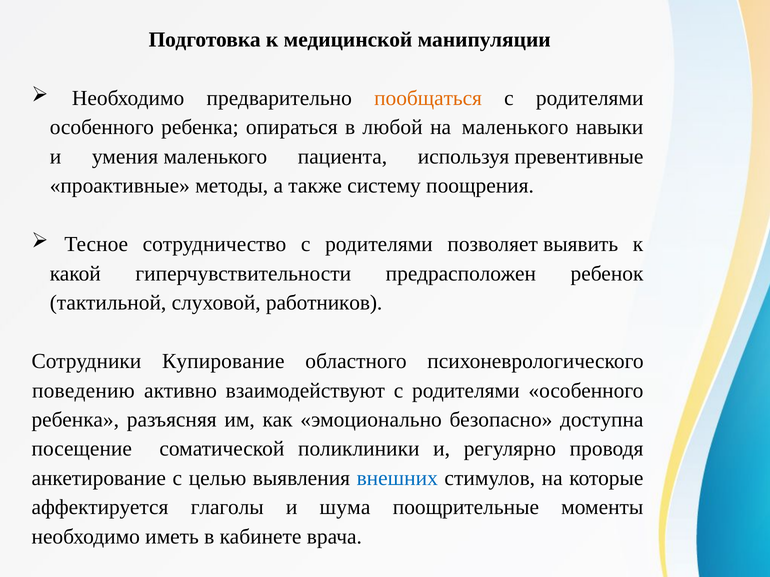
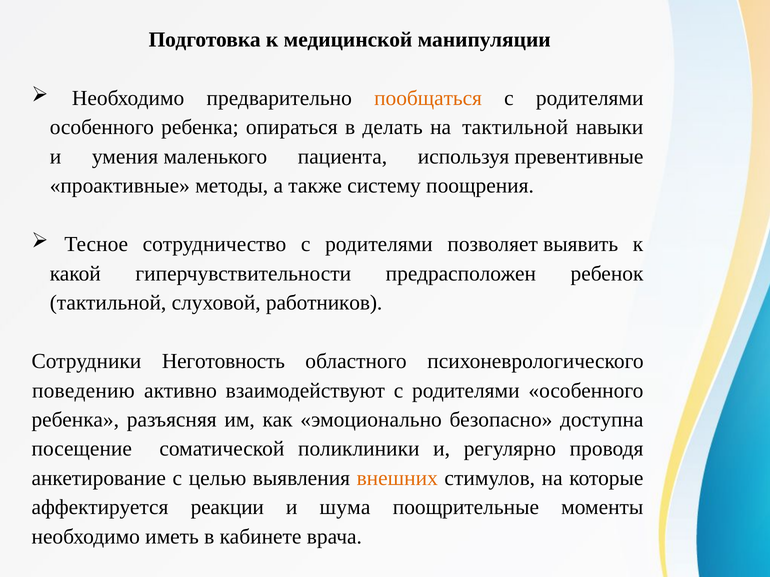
любой: любой -> делать
на маленького: маленького -> тактильной
Купирование: Купирование -> Неготовность
внешних colour: blue -> orange
глаголы: глаголы -> реакции
